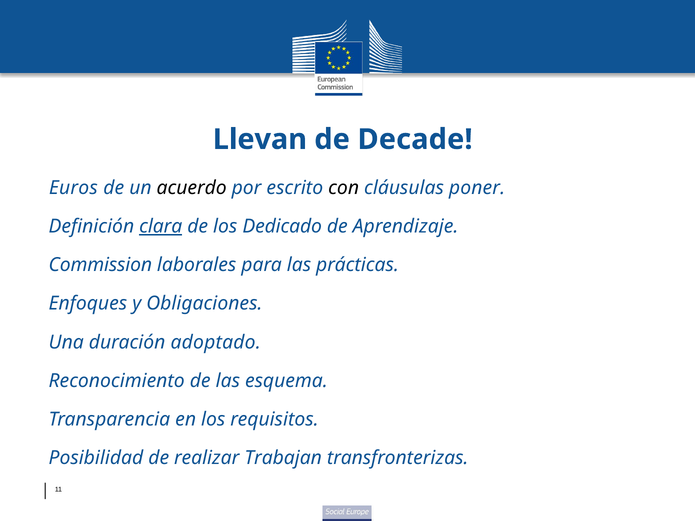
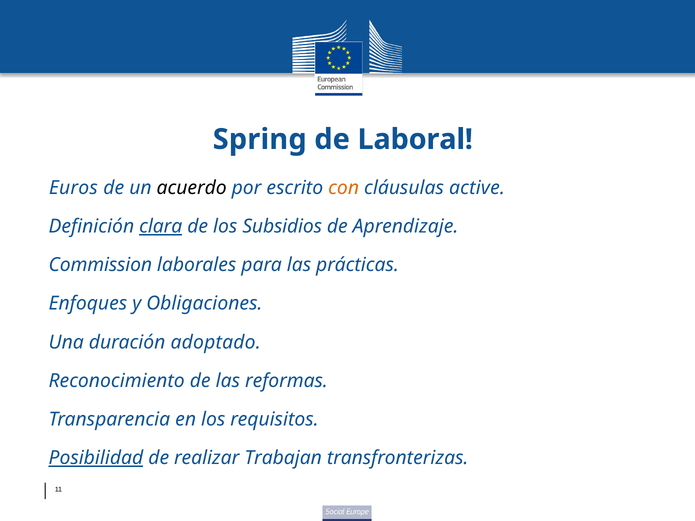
Llevan: Llevan -> Spring
Decade: Decade -> Laboral
con colour: black -> orange
poner: poner -> active
Dedicado: Dedicado -> Subsidios
esquema: esquema -> reformas
Posibilidad underline: none -> present
